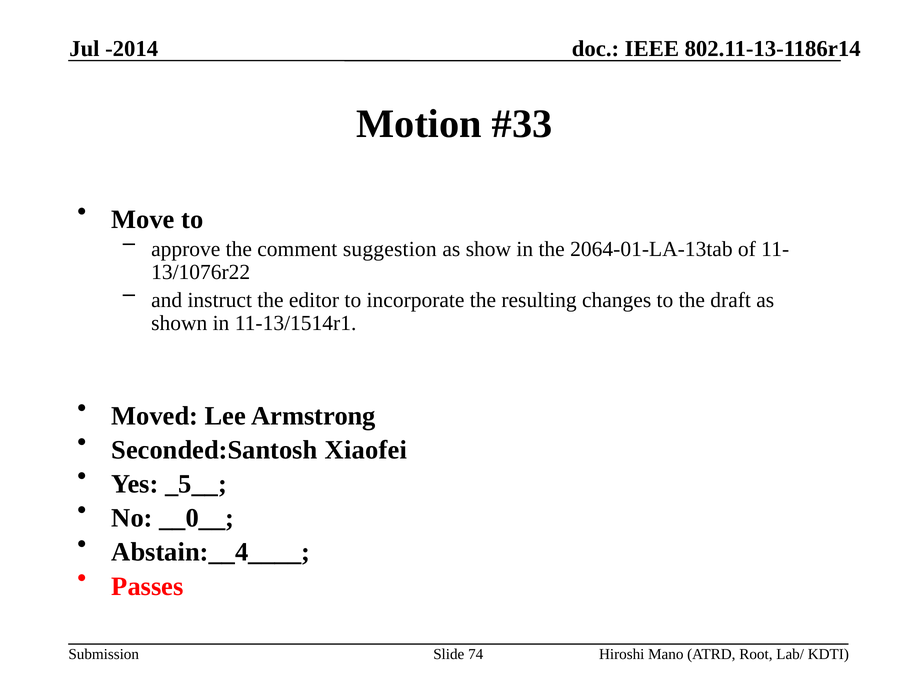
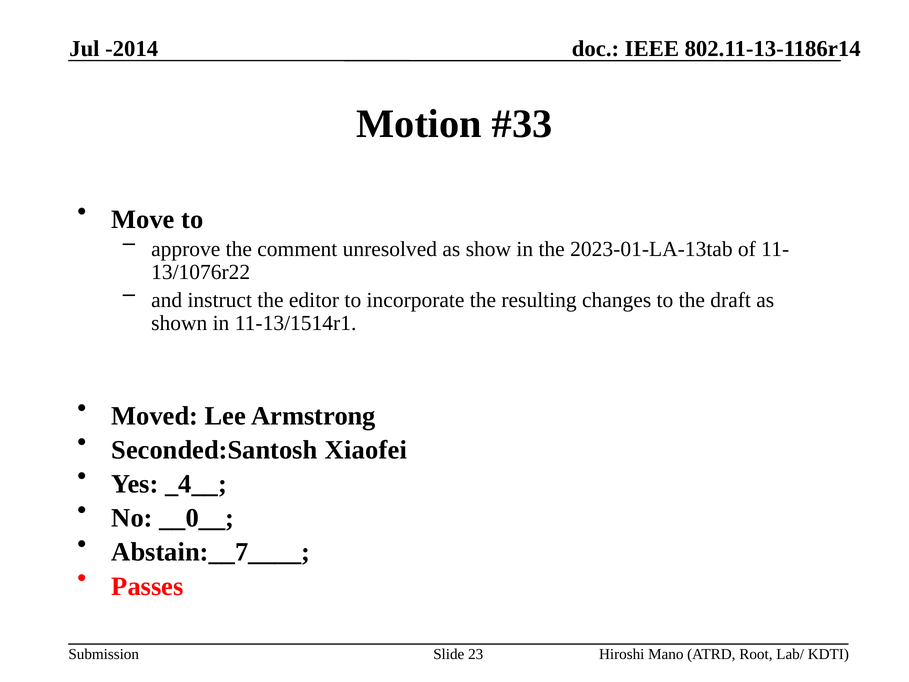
suggestion: suggestion -> unresolved
2064-01-LA-13tab: 2064-01-LA-13tab -> 2023-01-LA-13tab
_5__: _5__ -> _4__
Abstain:__4____: Abstain:__4____ -> Abstain:__7____
74: 74 -> 23
